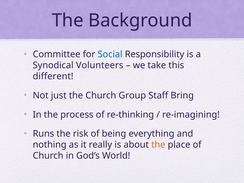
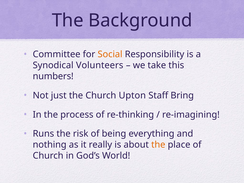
Social colour: blue -> orange
different: different -> numbers
Group: Group -> Upton
